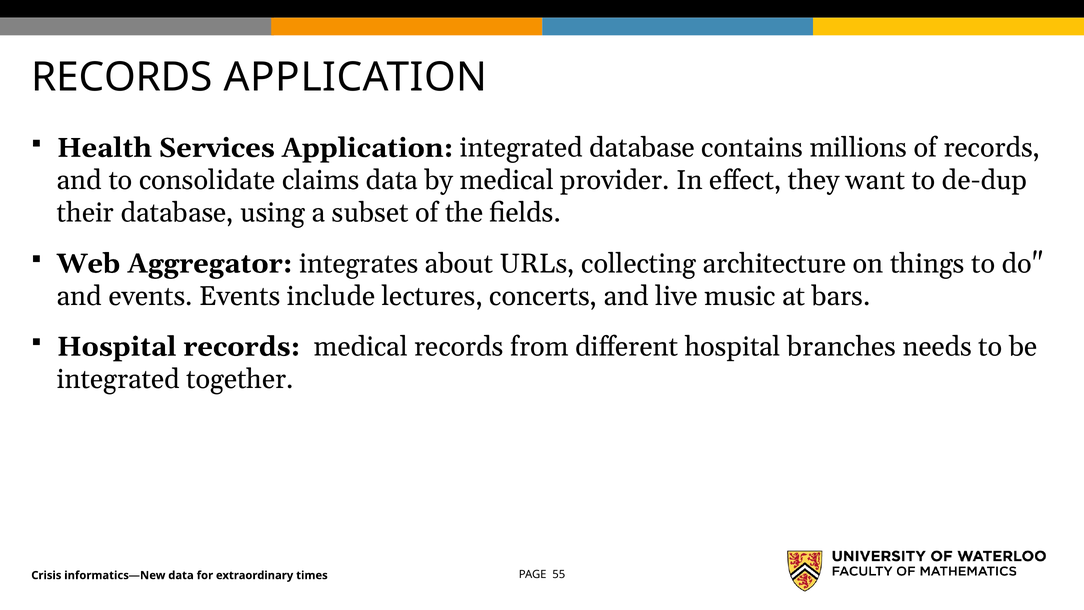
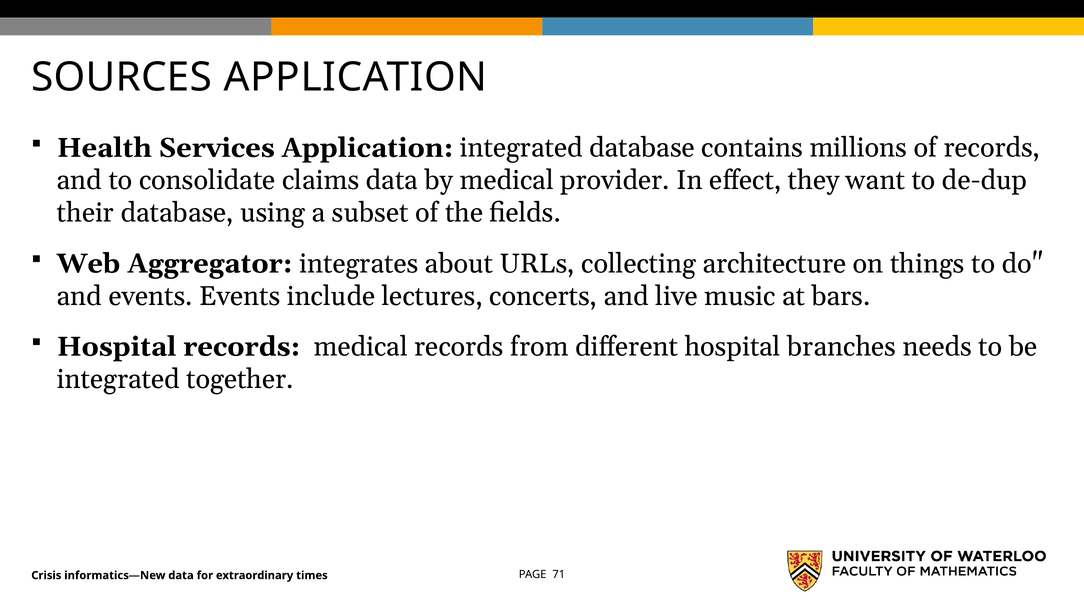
RECORDS at (122, 77): RECORDS -> SOURCES
55: 55 -> 71
